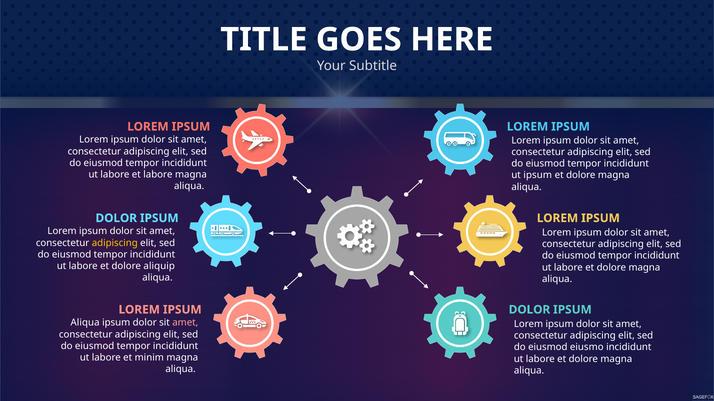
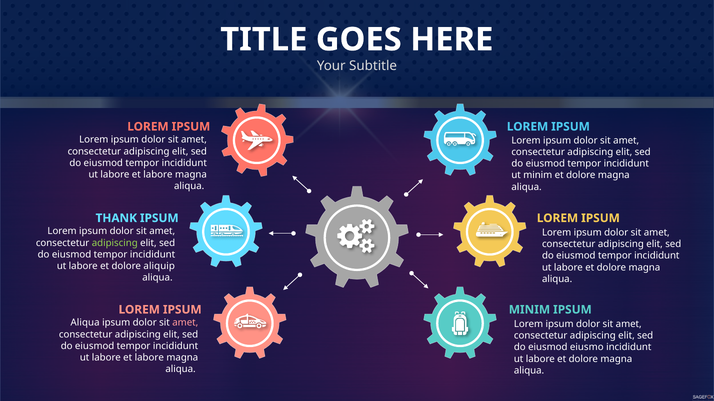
ut ipsum: ipsum -> minim
DOLOR at (116, 218): DOLOR -> THANK
adipiscing at (115, 243) colour: yellow -> light green
DOLOR at (529, 310): DOLOR -> MINIM
minim at (149, 358): minim -> labore
